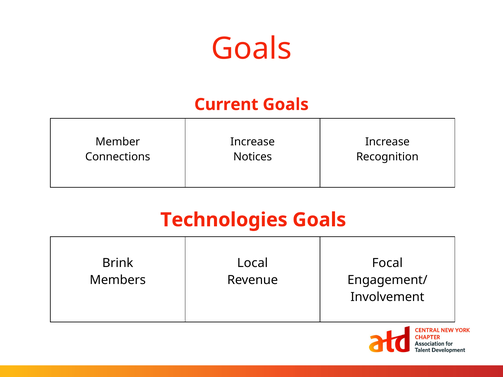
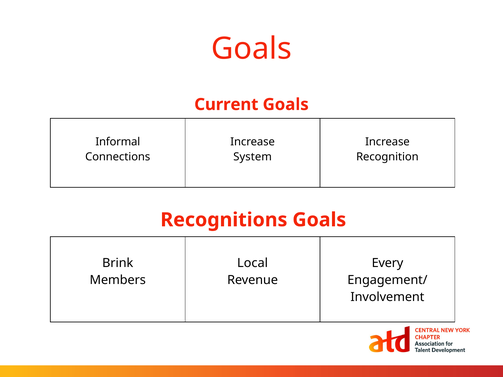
Member: Member -> Informal
Notices: Notices -> System
Technologies: Technologies -> Recognitions
Focal: Focal -> Every
